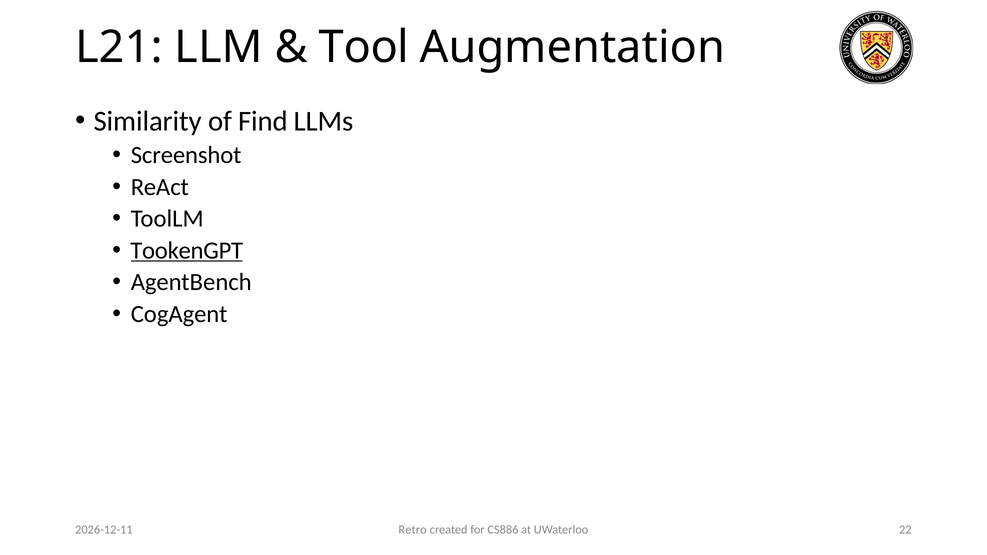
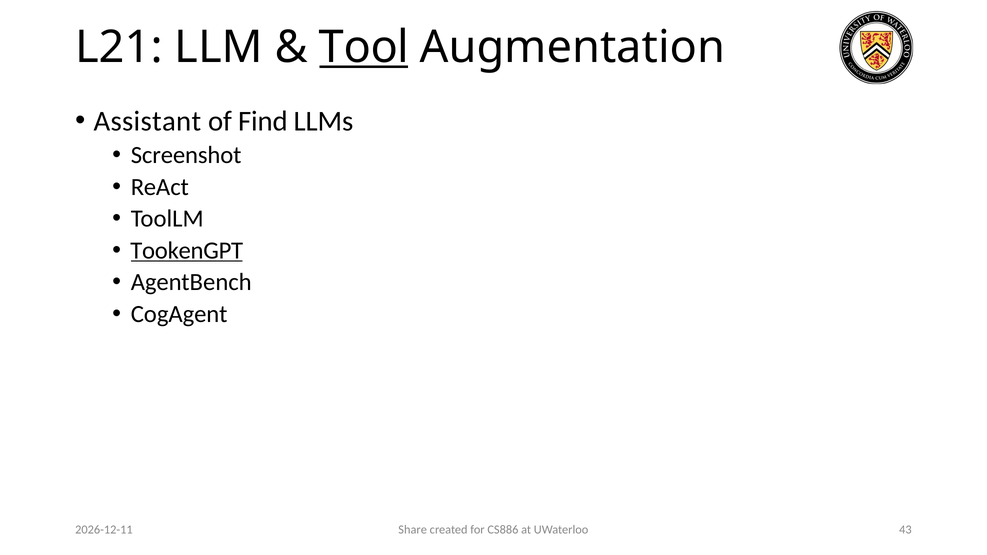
Tool underline: none -> present
Similarity: Similarity -> Assistant
Retro: Retro -> Share
22: 22 -> 43
